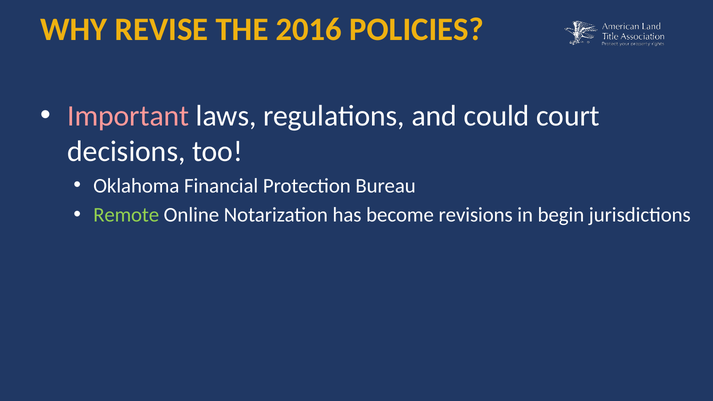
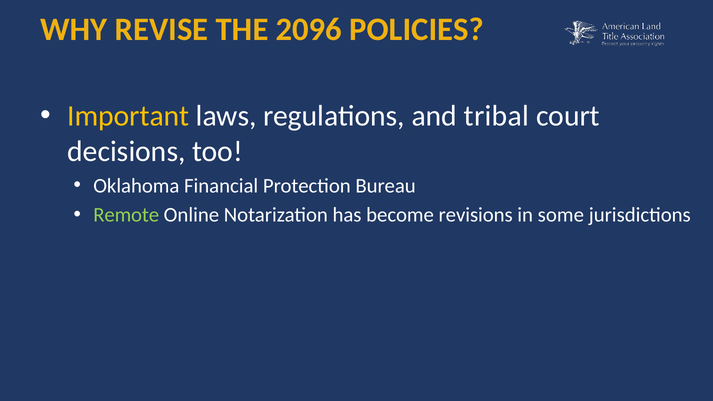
2016: 2016 -> 2096
Important colour: pink -> yellow
could: could -> tribal
begin: begin -> some
